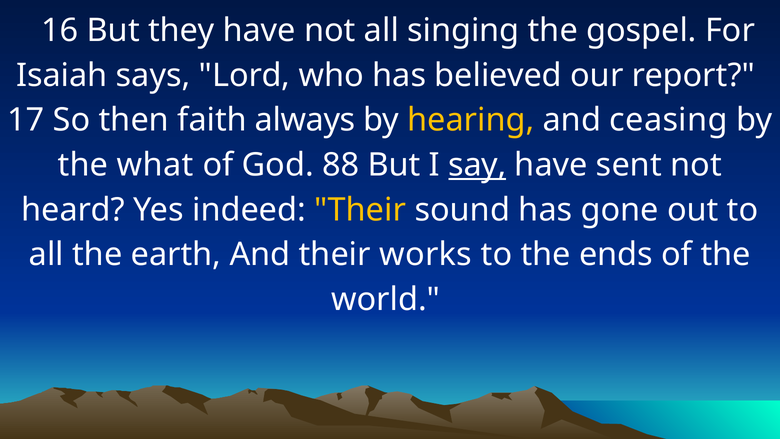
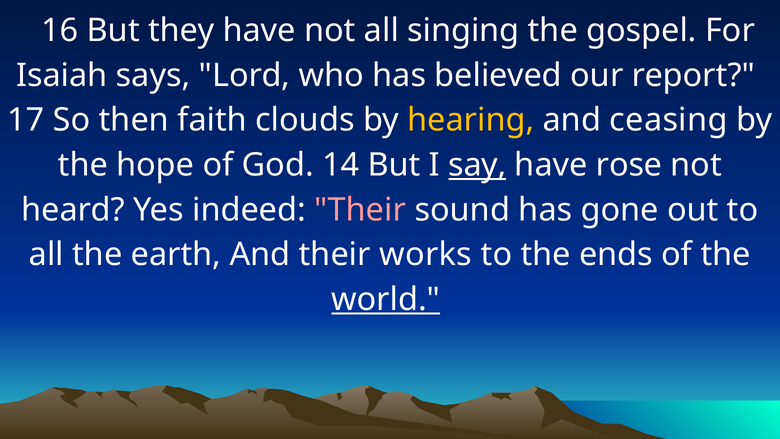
always: always -> clouds
what: what -> hope
88: 88 -> 14
sent: sent -> rose
Their at (360, 210) colour: yellow -> pink
world underline: none -> present
